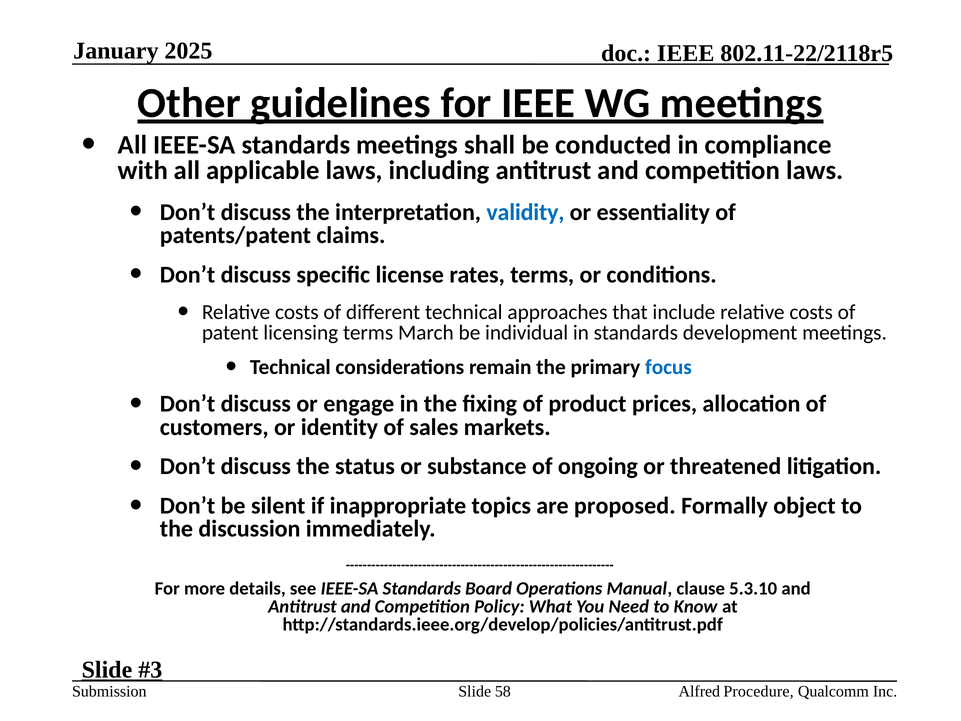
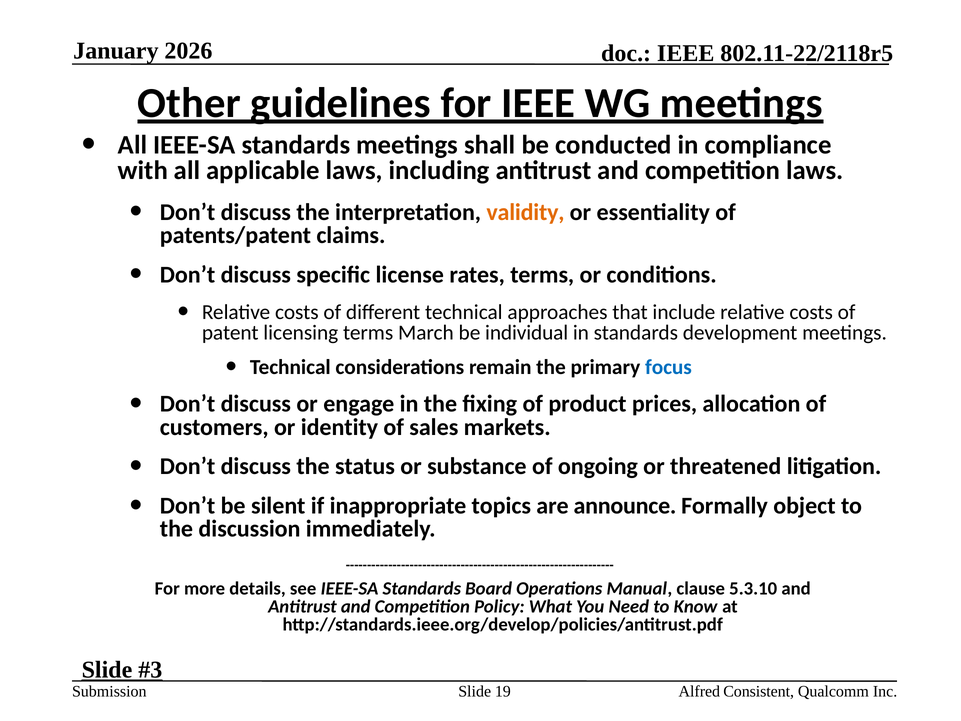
2025: 2025 -> 2026
validity colour: blue -> orange
proposed: proposed -> announce
58: 58 -> 19
Procedure: Procedure -> Consistent
